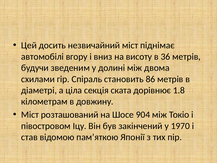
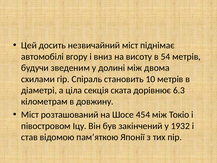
36: 36 -> 54
86: 86 -> 10
1.8: 1.8 -> 6.3
904: 904 -> 454
1970: 1970 -> 1932
